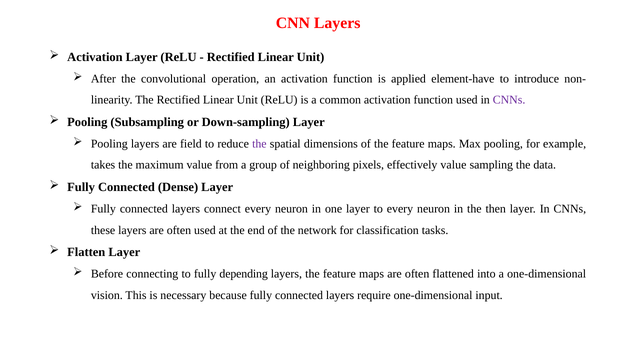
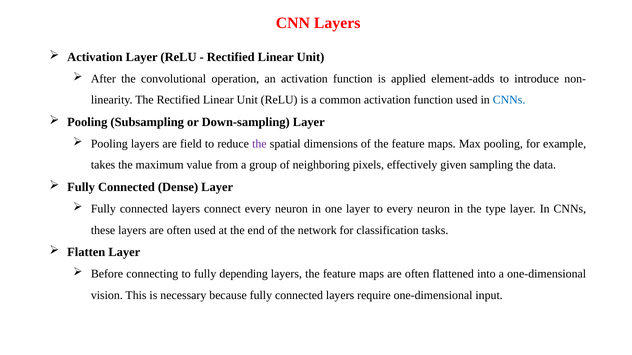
element-have: element-have -> element-adds
CNNs at (509, 100) colour: purple -> blue
effectively value: value -> given
then: then -> type
